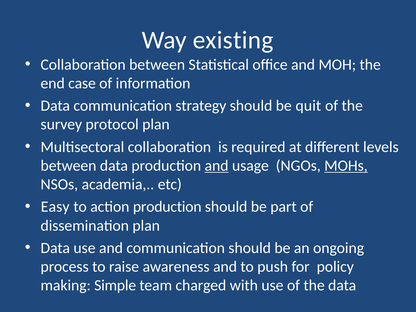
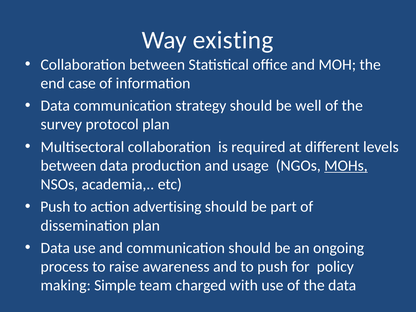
quit: quit -> well
and at (217, 166) underline: present -> none
Easy at (55, 207): Easy -> Push
action production: production -> advertising
